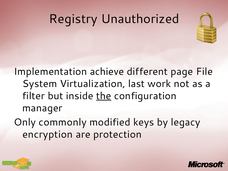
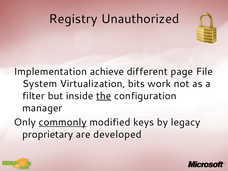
last: last -> bits
commonly underline: none -> present
encryption: encryption -> proprietary
protection: protection -> developed
